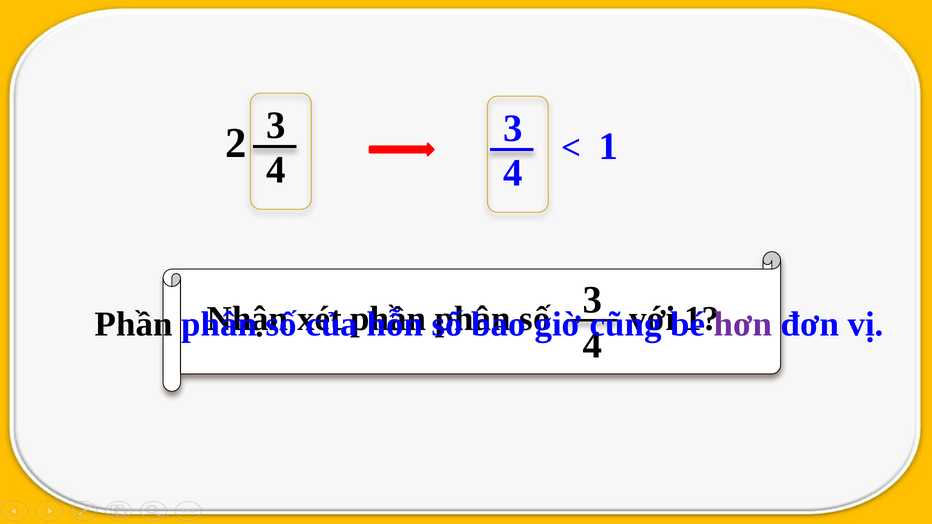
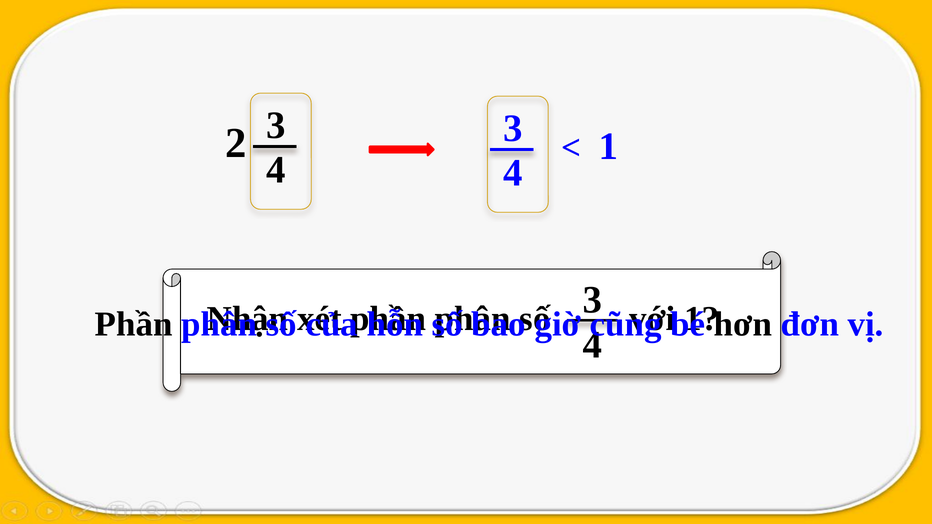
hơn colour: purple -> black
